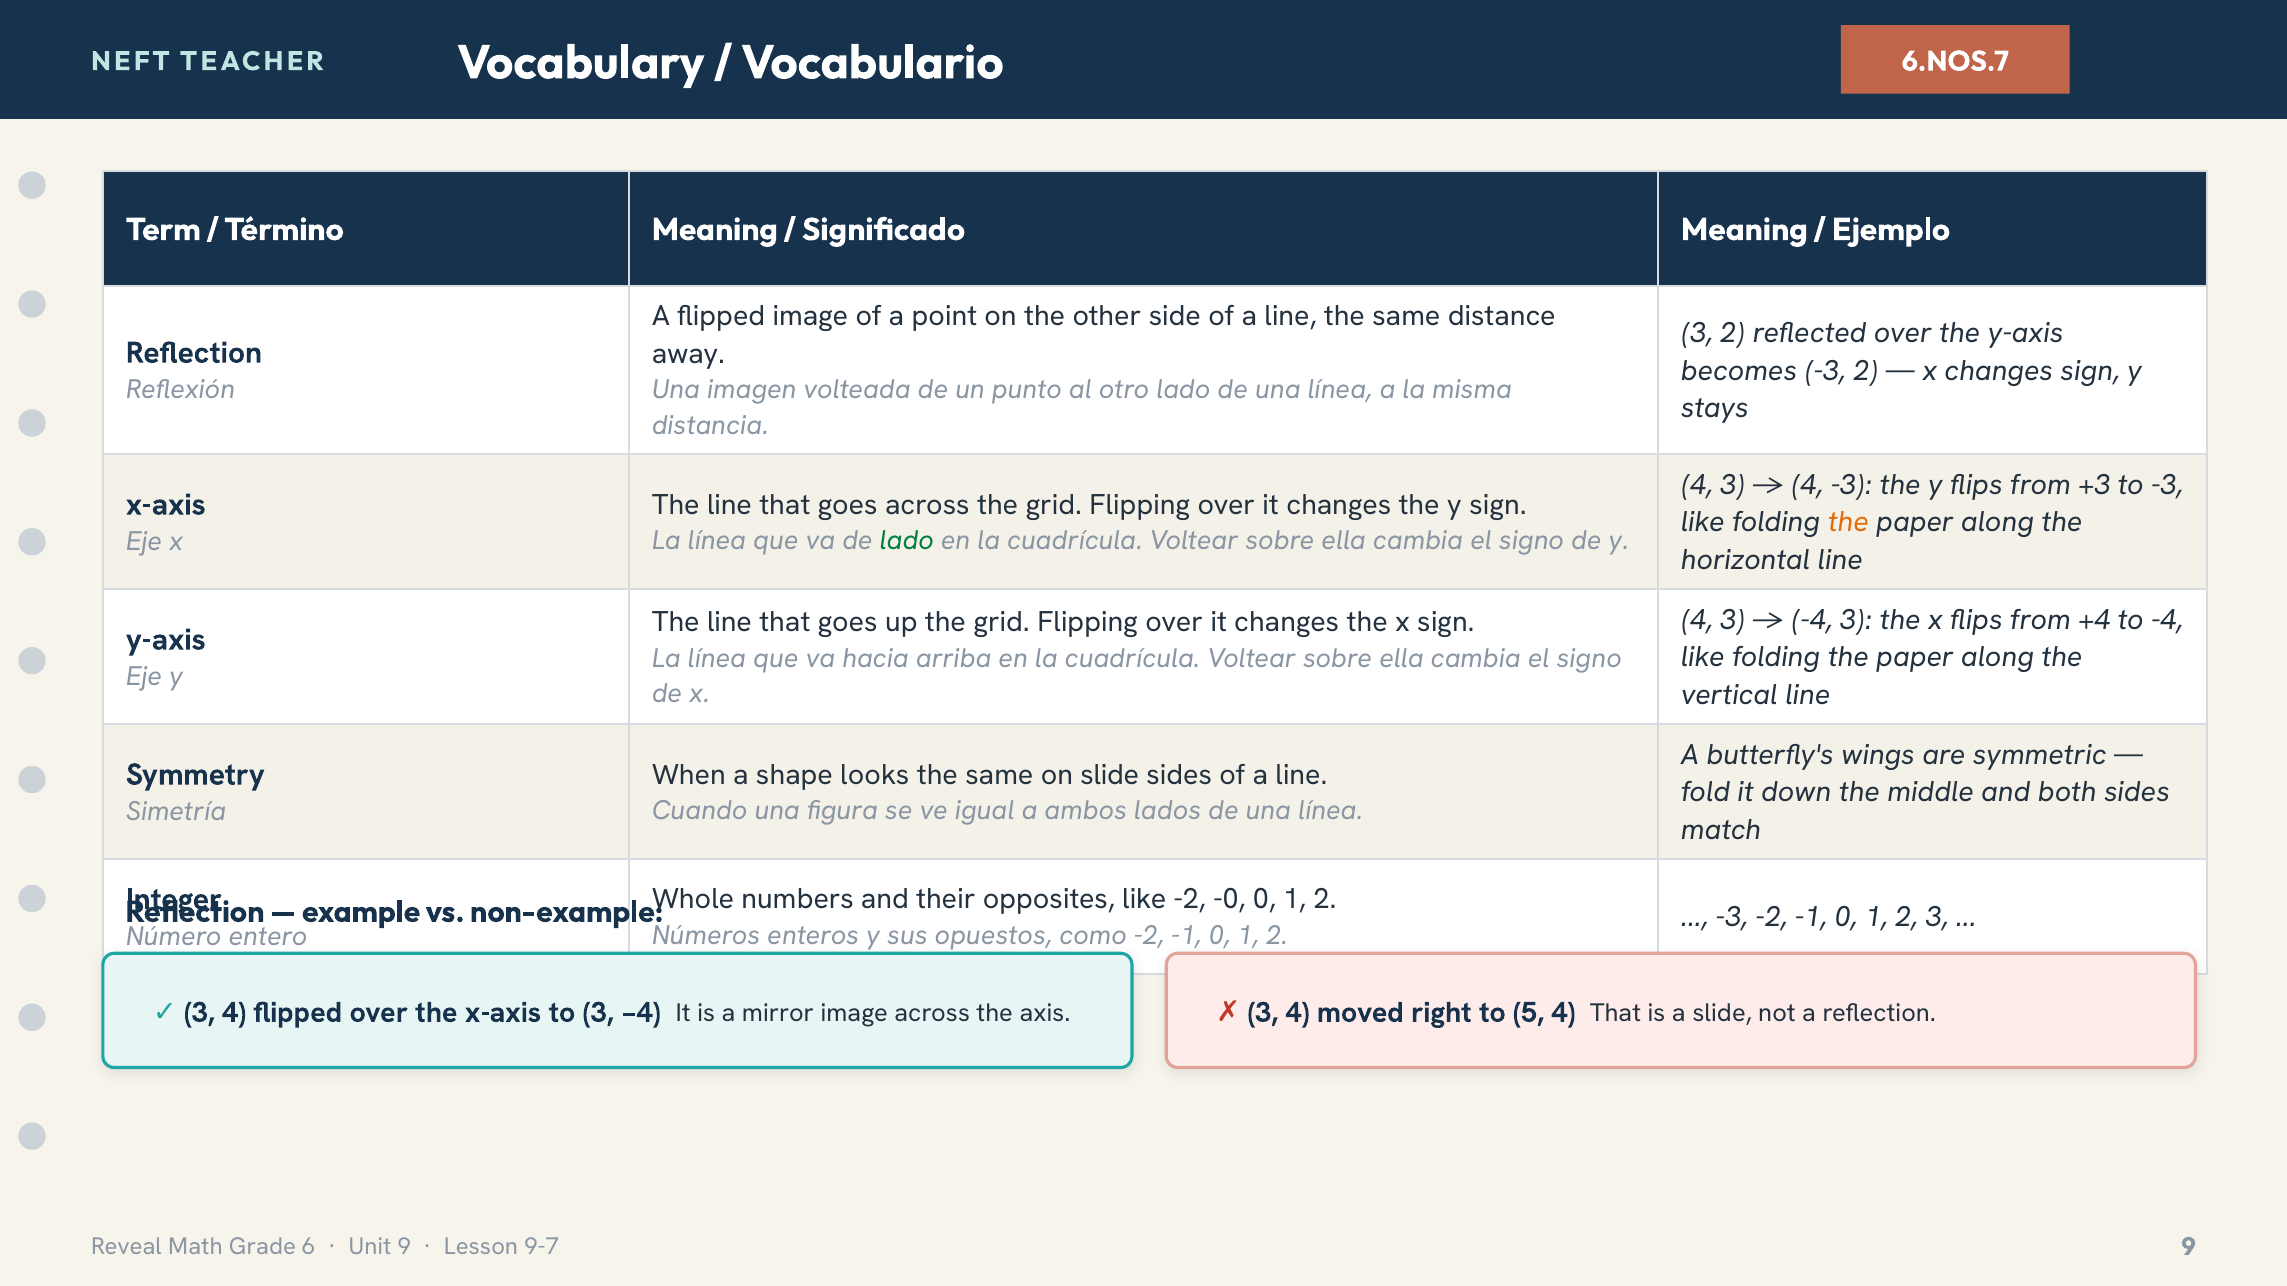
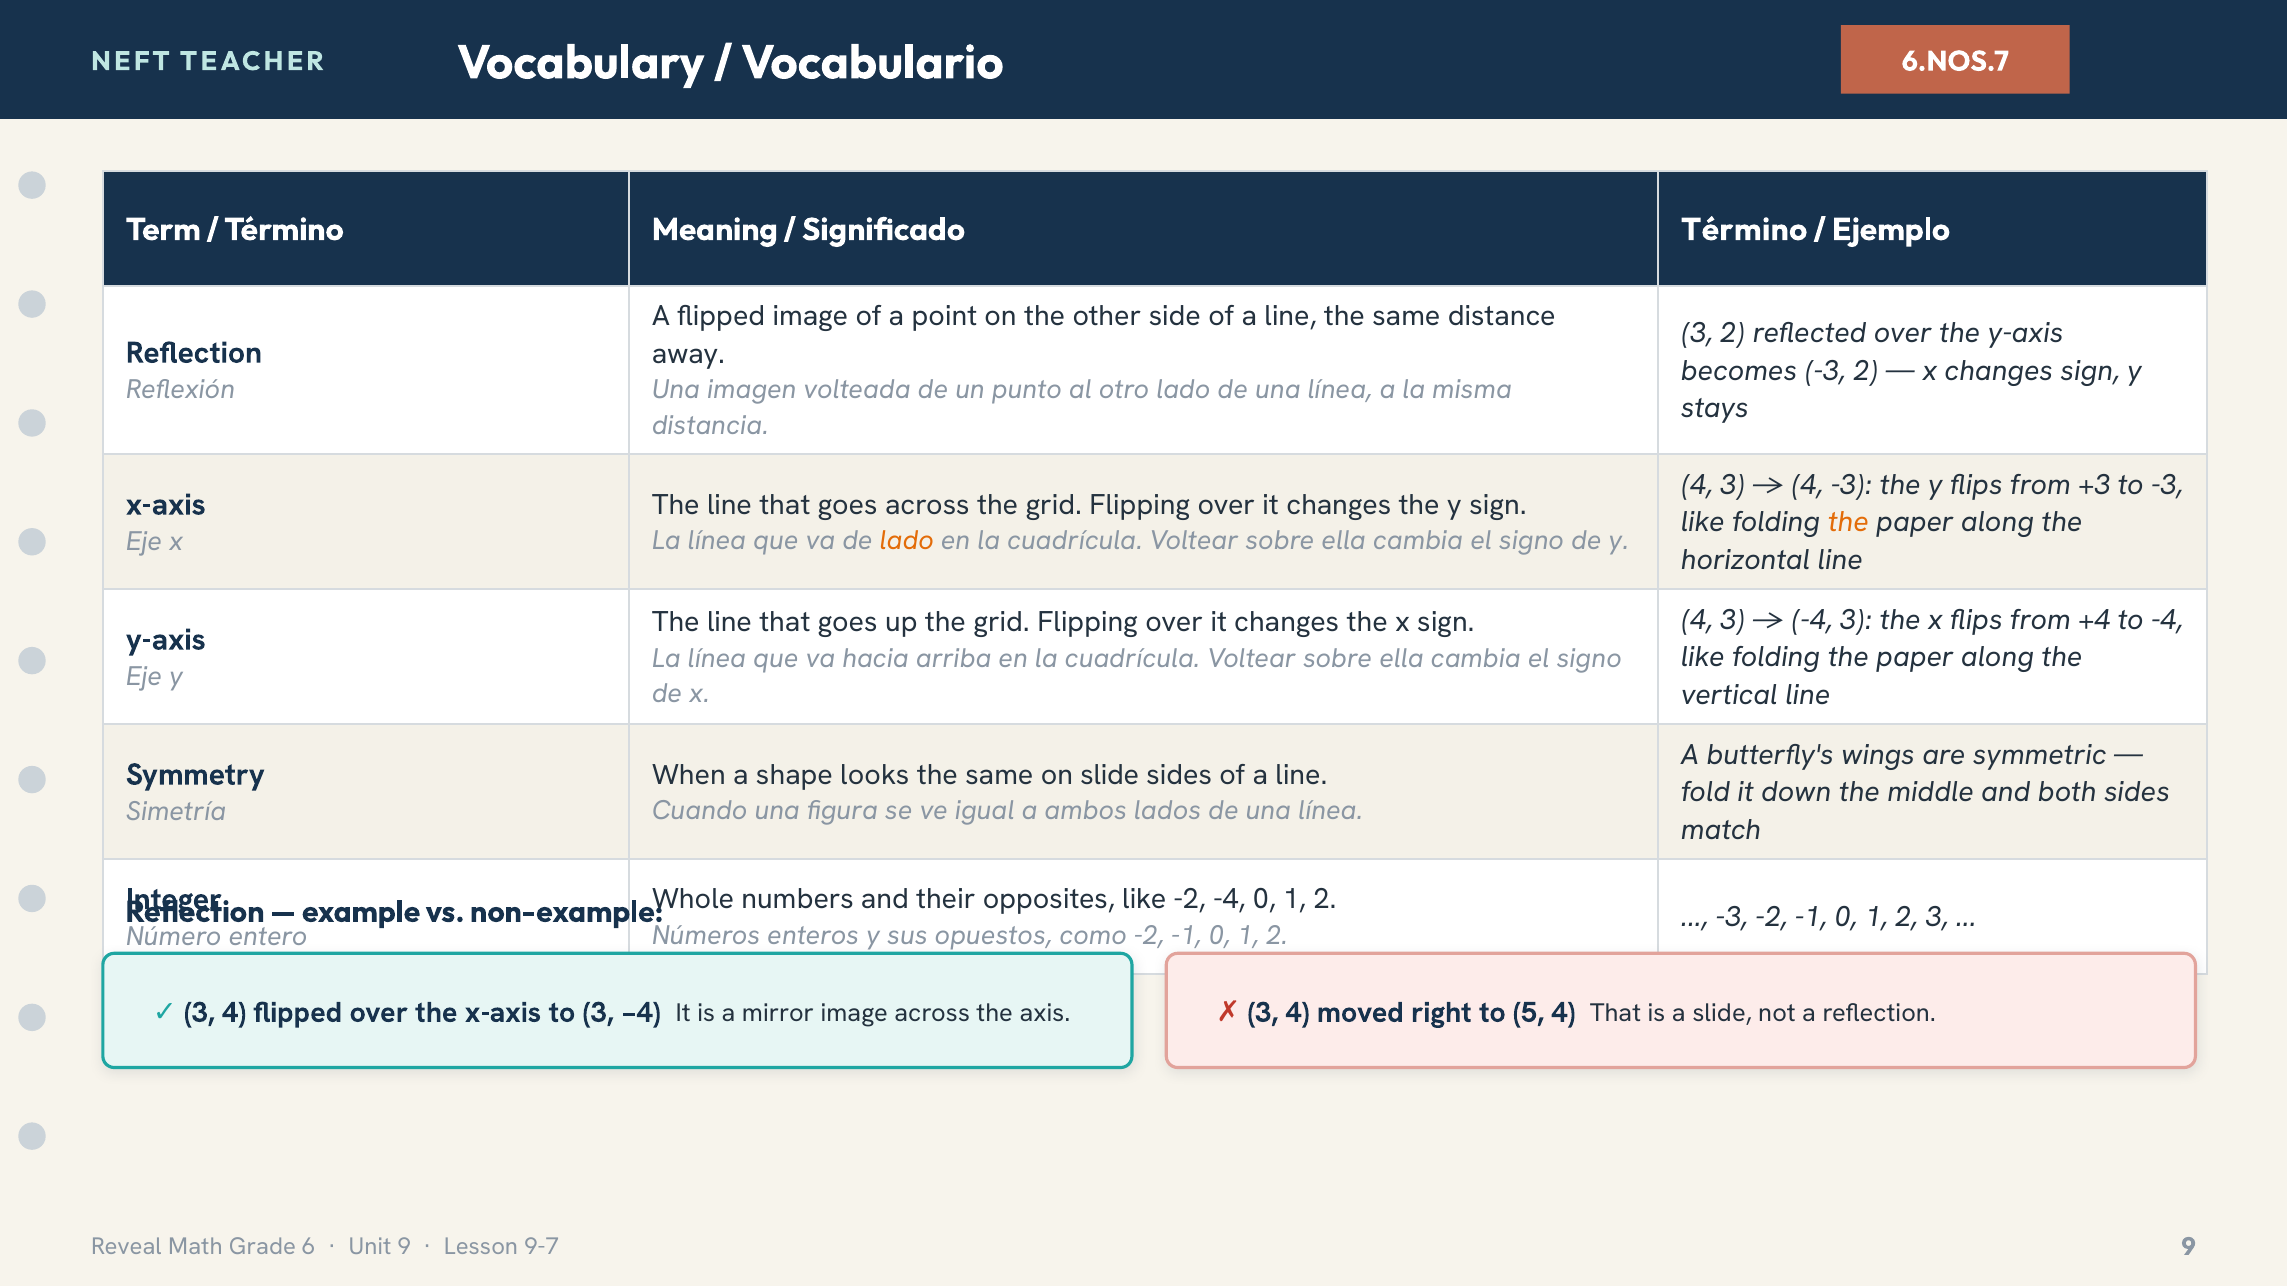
Significado Meaning: Meaning -> Término
lado at (907, 541) colour: green -> orange
-2 -0: -0 -> -4
